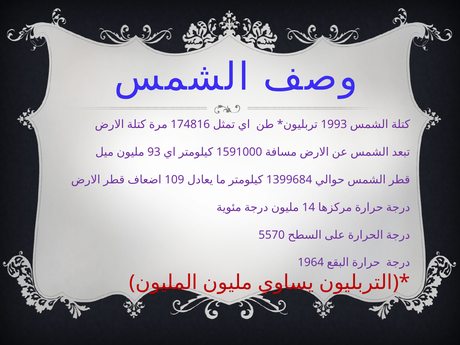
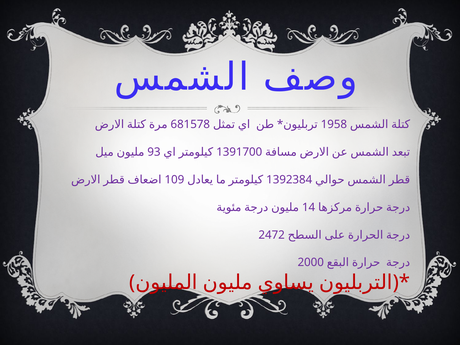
174816: 174816 -> 681578
1993: 1993 -> 1958
1591000: 1591000 -> 1391700
1399684: 1399684 -> 1392384
5570: 5570 -> 2472
1964: 1964 -> 2000
